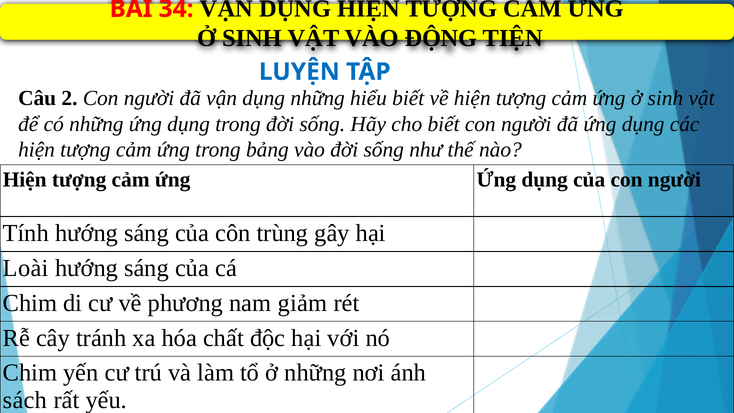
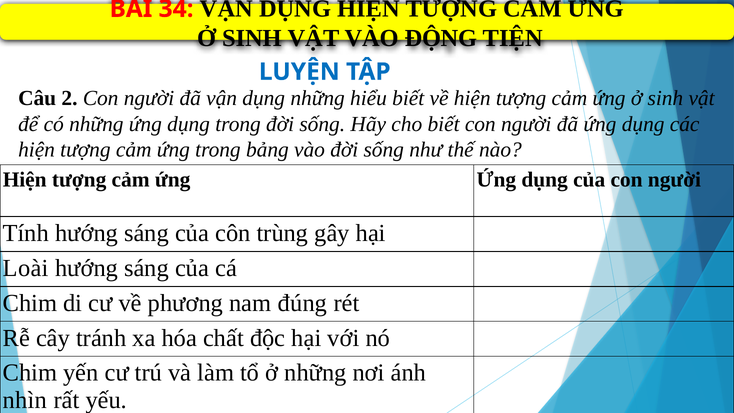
giảm: giảm -> đúng
sách: sách -> nhìn
